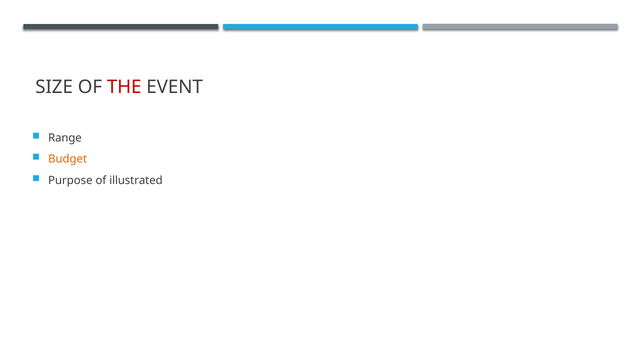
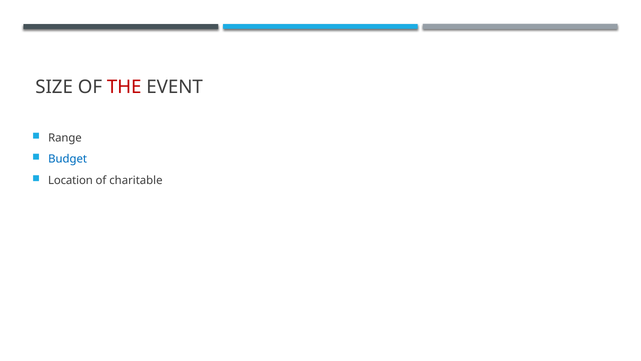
Budget colour: orange -> blue
Purpose: Purpose -> Location
illustrated: illustrated -> charitable
